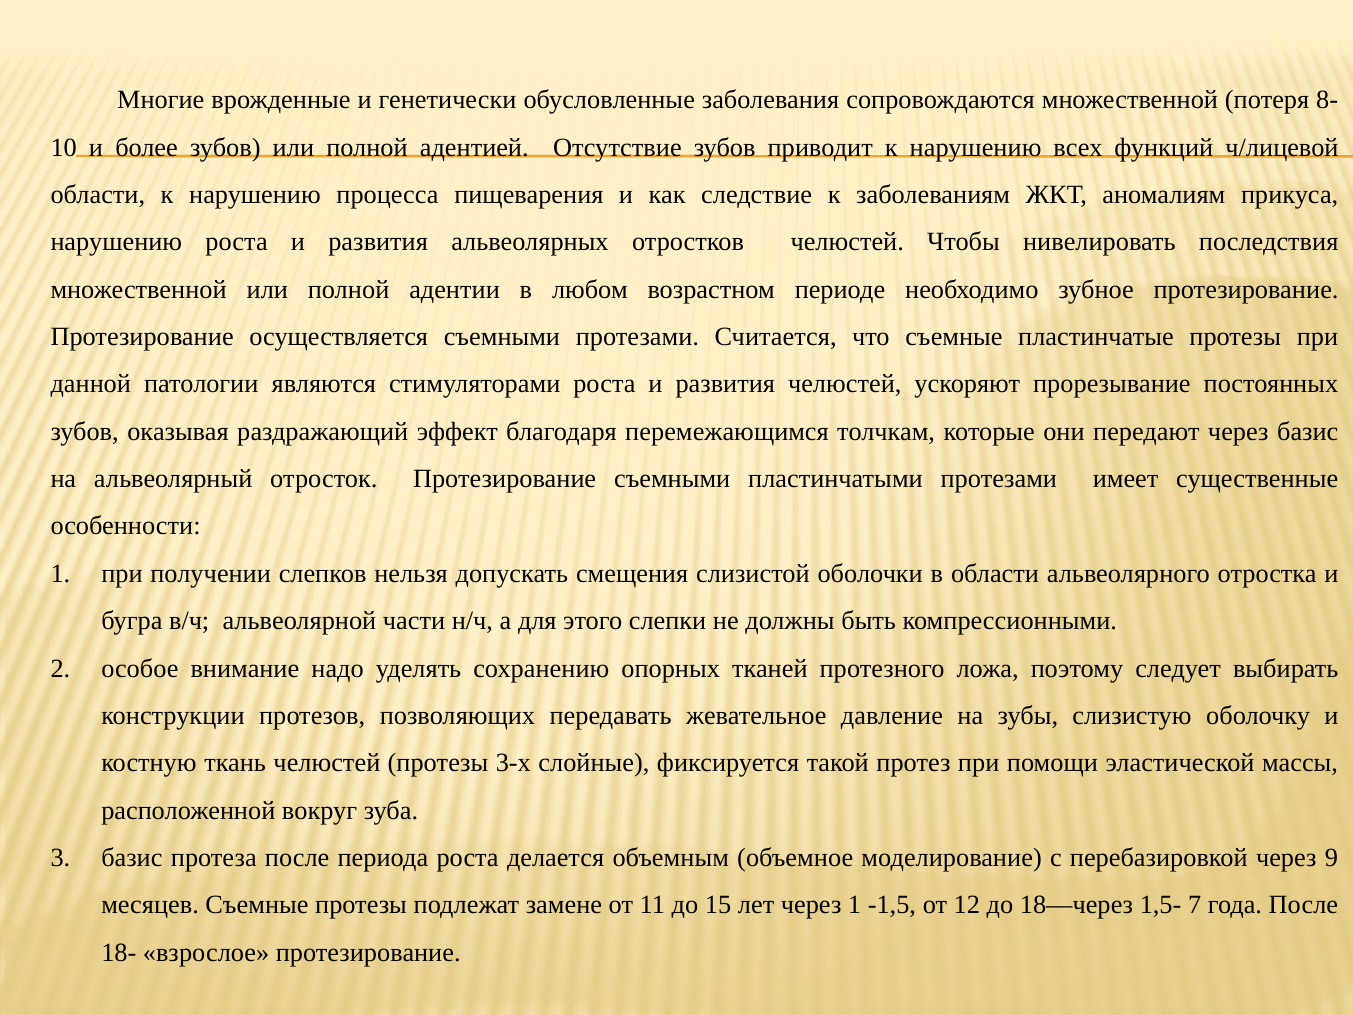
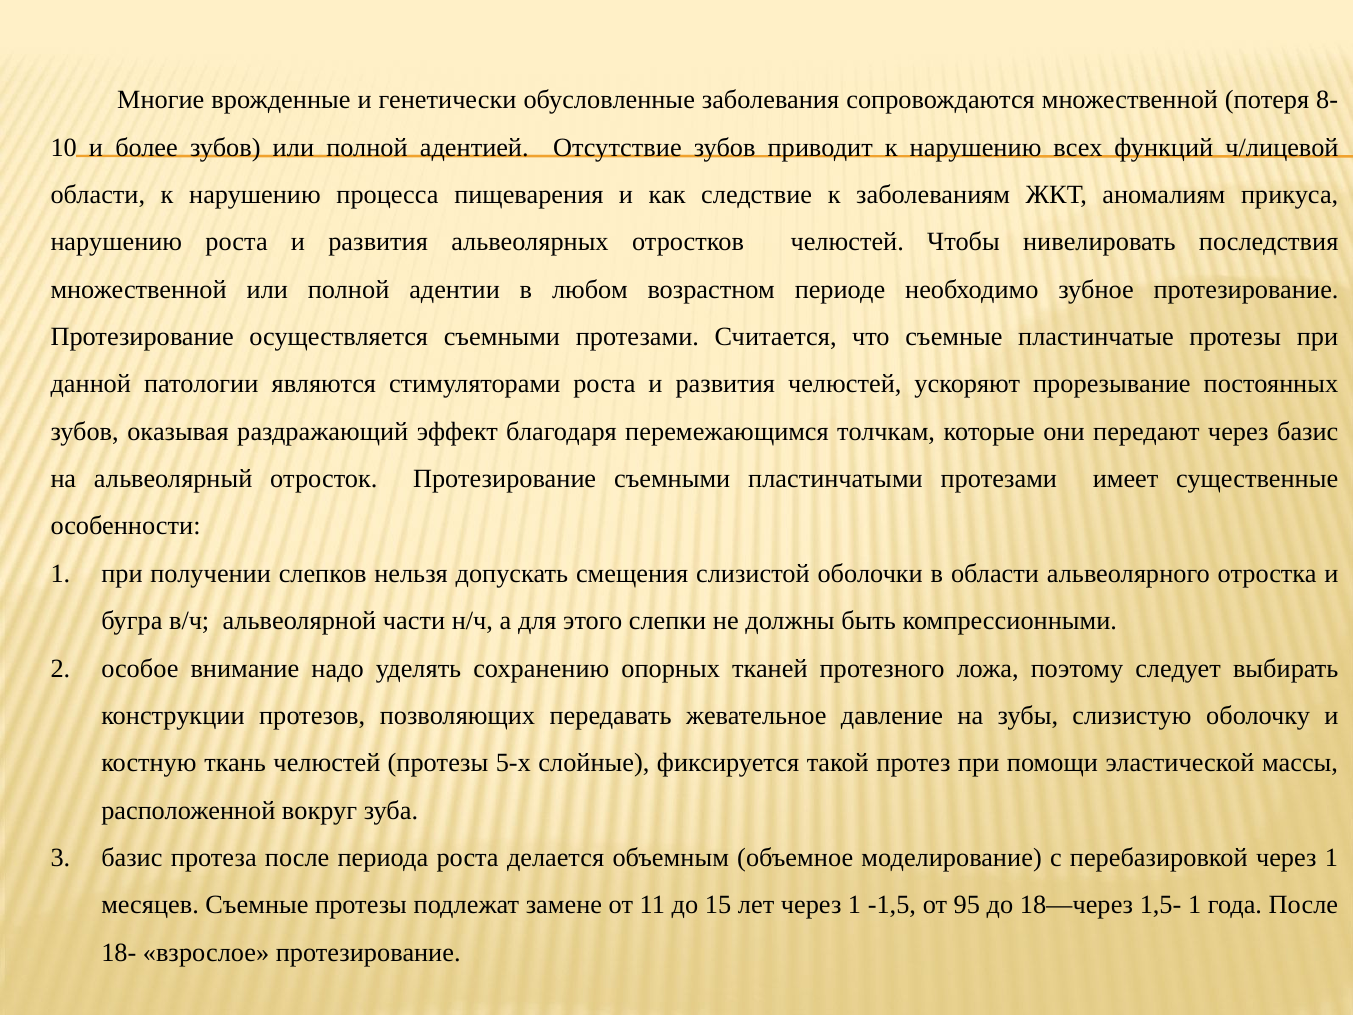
3-х: 3-х -> 5-х
перебазировкой через 9: 9 -> 1
12: 12 -> 95
1,5- 7: 7 -> 1
